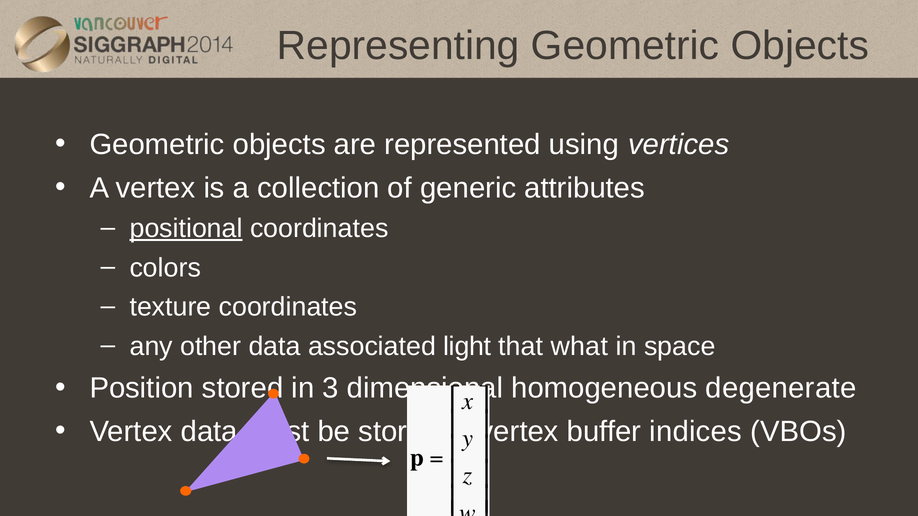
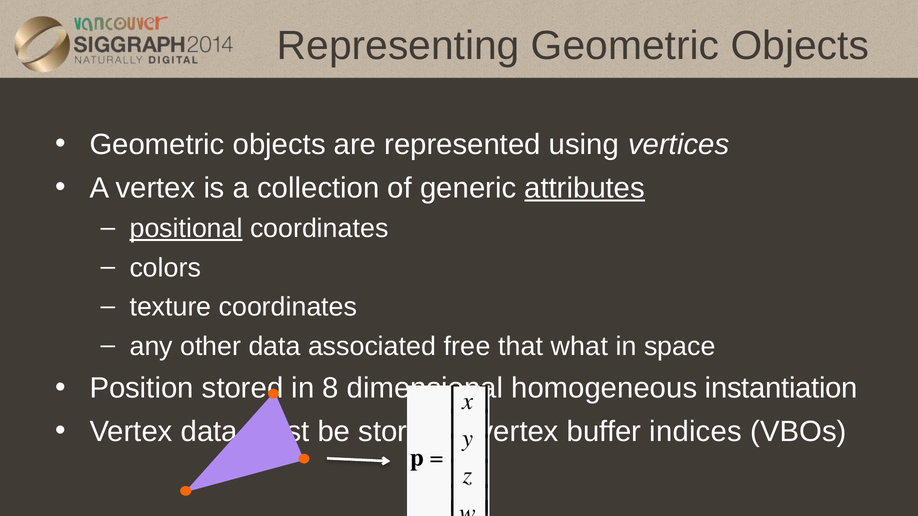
attributes underline: none -> present
light: light -> free
3: 3 -> 8
degenerate: degenerate -> instantiation
